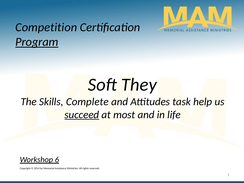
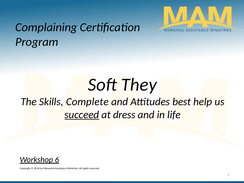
Competition: Competition -> Complaining
Program underline: present -> none
task: task -> best
most: most -> dress
